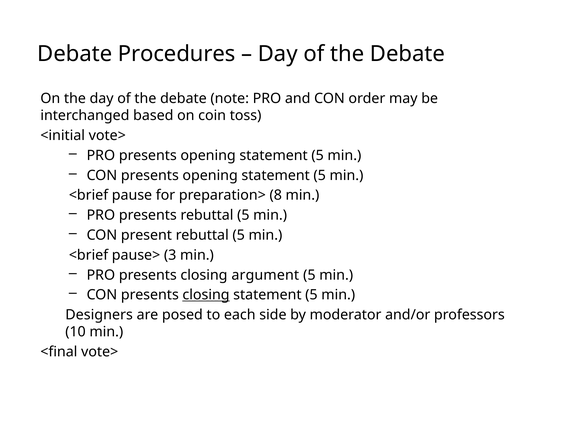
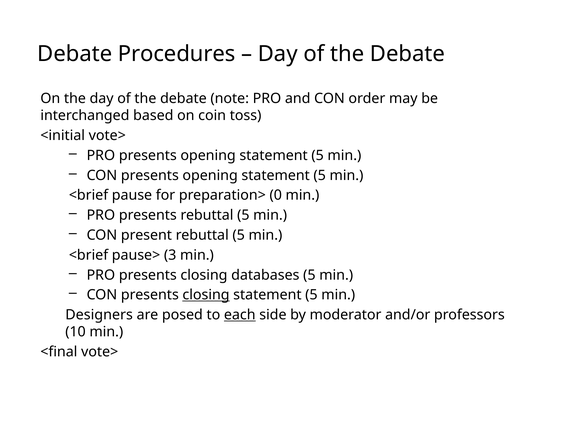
8: 8 -> 0
argument: argument -> databases
each underline: none -> present
